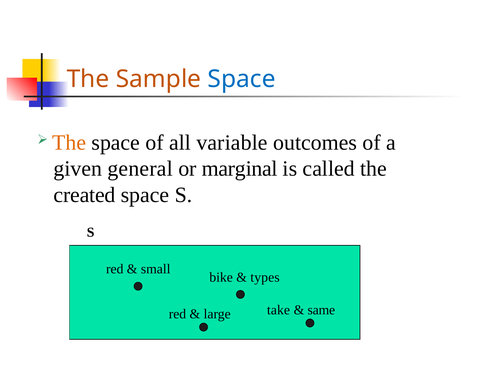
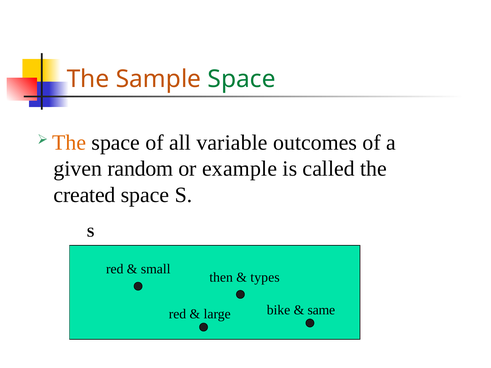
Space at (242, 79) colour: blue -> green
general: general -> random
marginal: marginal -> example
bike: bike -> then
take: take -> bike
